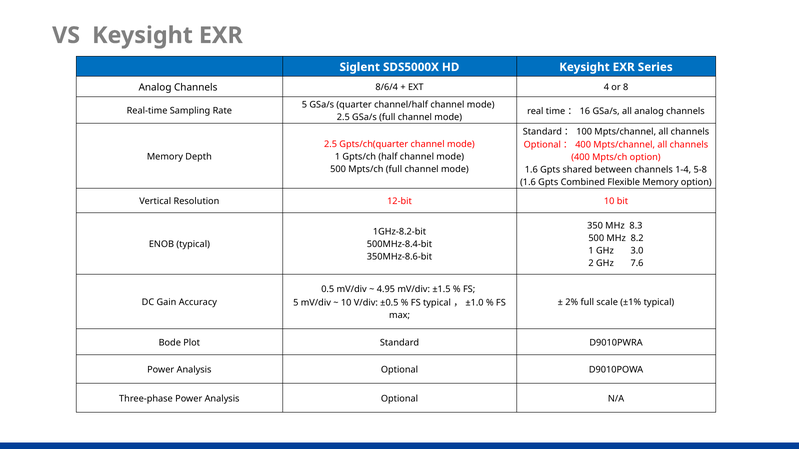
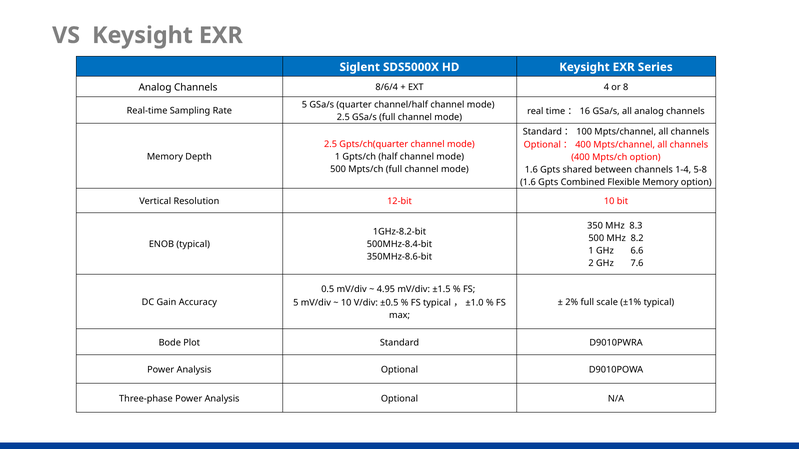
3.0: 3.0 -> 6.6
